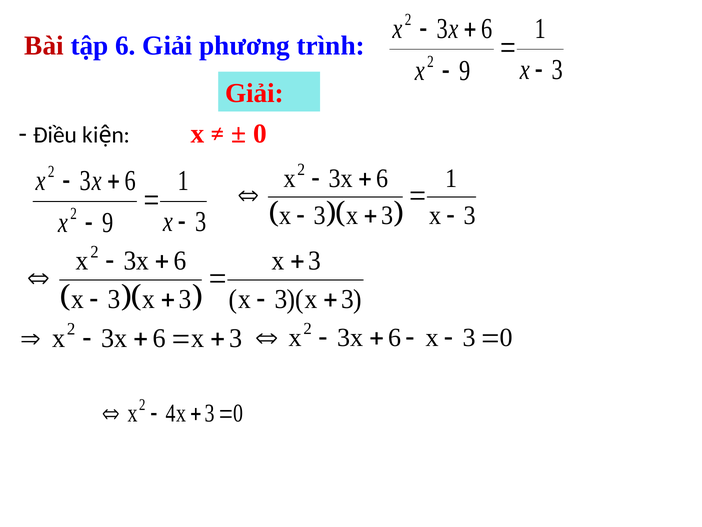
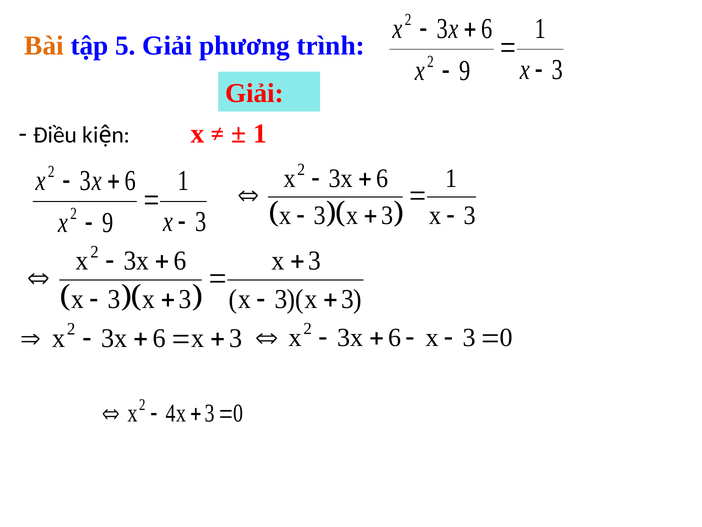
Bài colour: red -> orange
tập 6: 6 -> 5
0 at (260, 134): 0 -> 1
